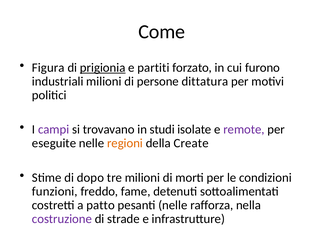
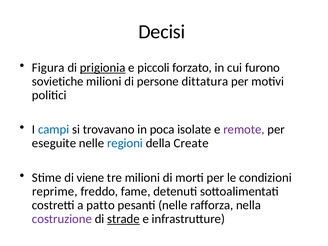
Come: Come -> Decisi
partiti: partiti -> piccoli
industriali: industriali -> sovietiche
campi colour: purple -> blue
studi: studi -> poca
regioni colour: orange -> blue
dopo: dopo -> viene
funzioni: funzioni -> reprime
strade underline: none -> present
